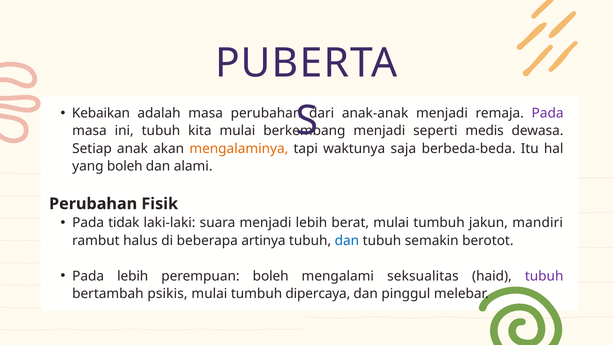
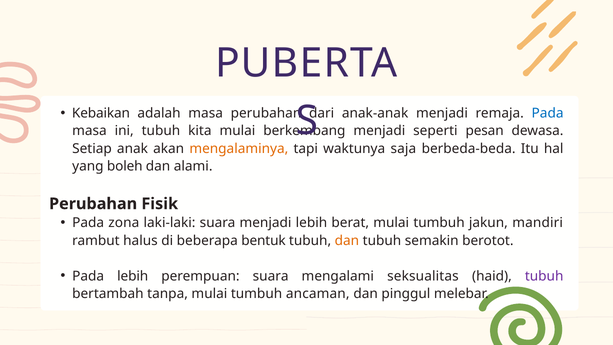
Pada at (548, 113) colour: purple -> blue
medis: medis -> pesan
tidak: tidak -> zona
artinya: artinya -> bentuk
dan at (347, 240) colour: blue -> orange
perempuan boleh: boleh -> suara
psikis: psikis -> tanpa
dipercaya: dipercaya -> ancaman
